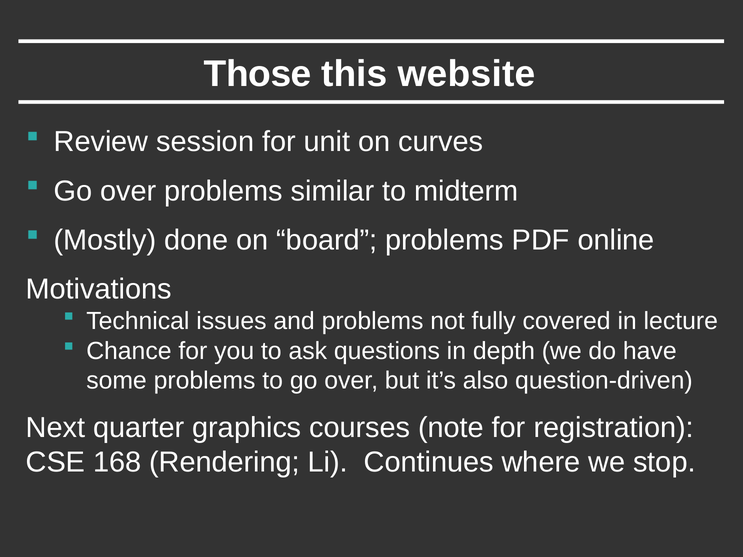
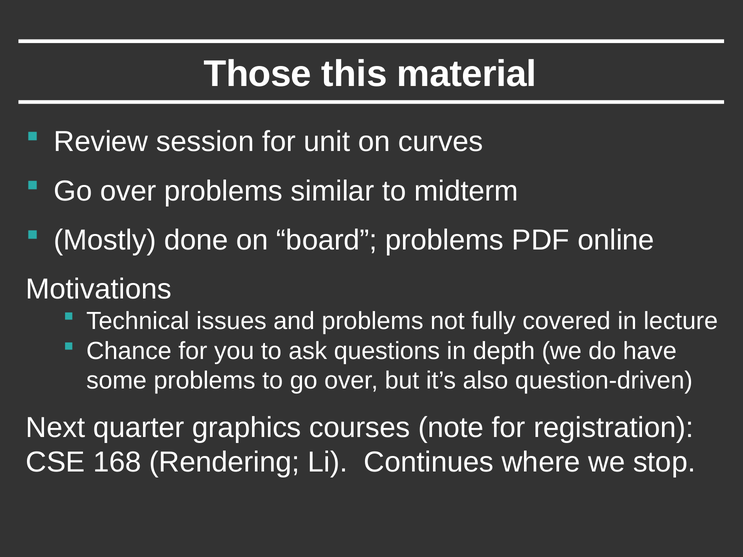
website: website -> material
